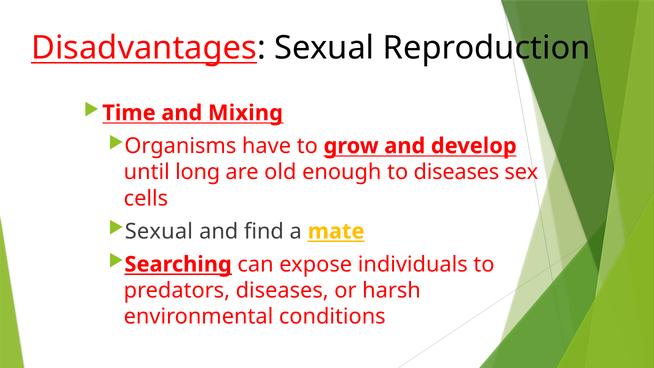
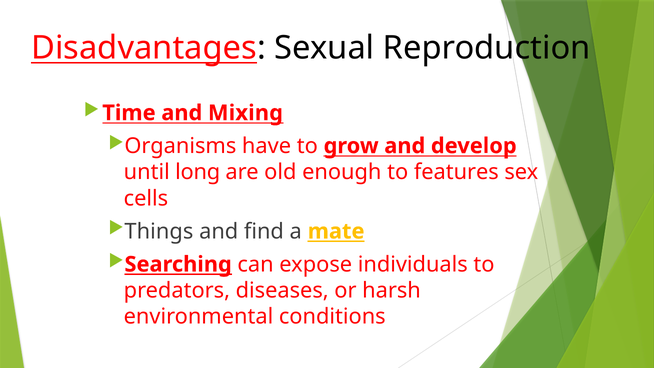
to diseases: diseases -> features
Sexual at (159, 231): Sexual -> Things
